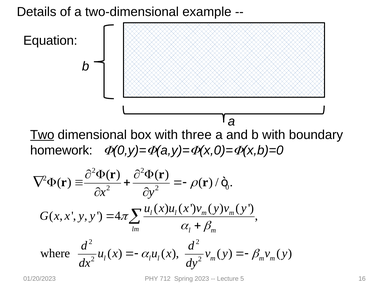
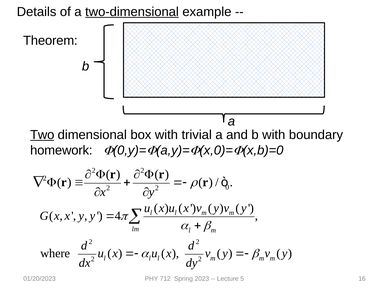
two-dimensional underline: none -> present
Equation: Equation -> Theorem
three: three -> trivial
